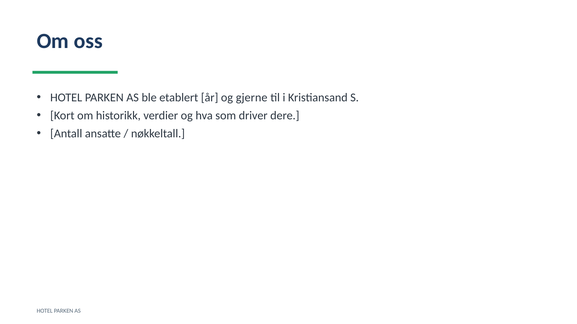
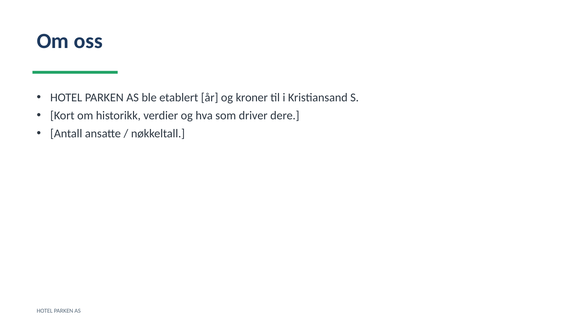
gjerne: gjerne -> kroner
